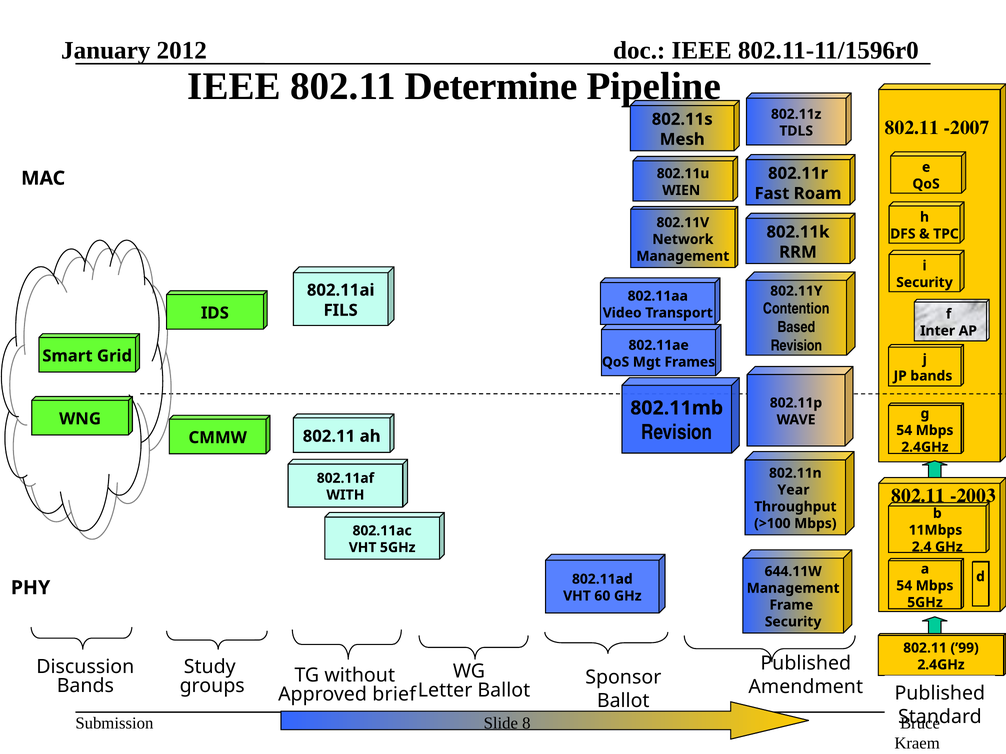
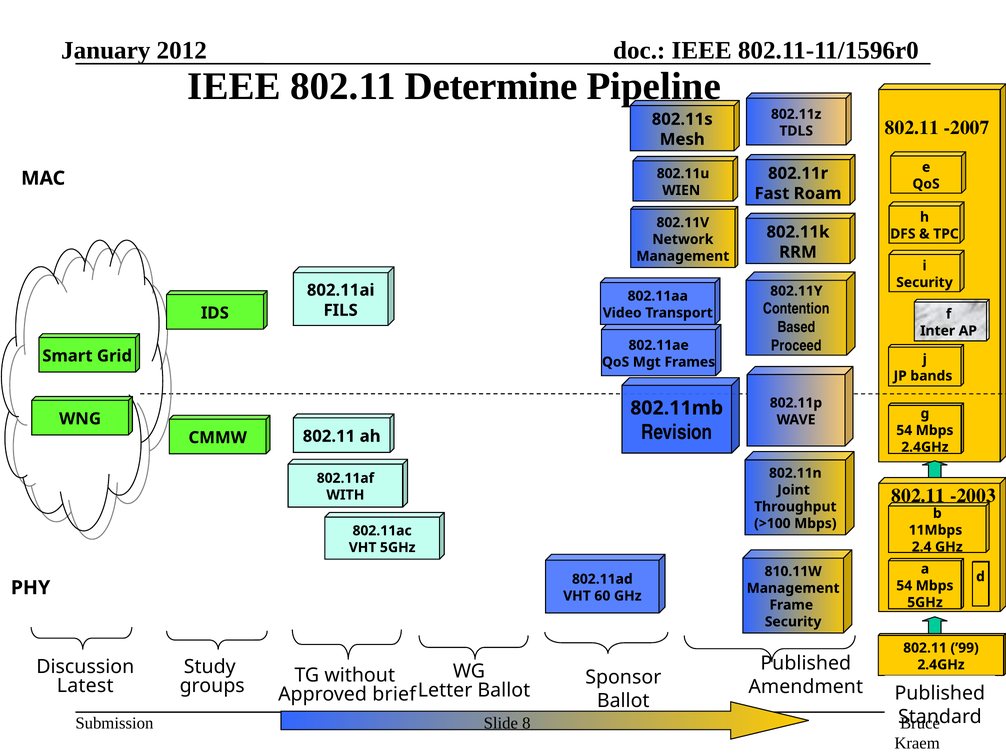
Revision at (796, 346): Revision -> Proceed
Year: Year -> Joint
644.11W: 644.11W -> 810.11W
Bands at (85, 686): Bands -> Latest
